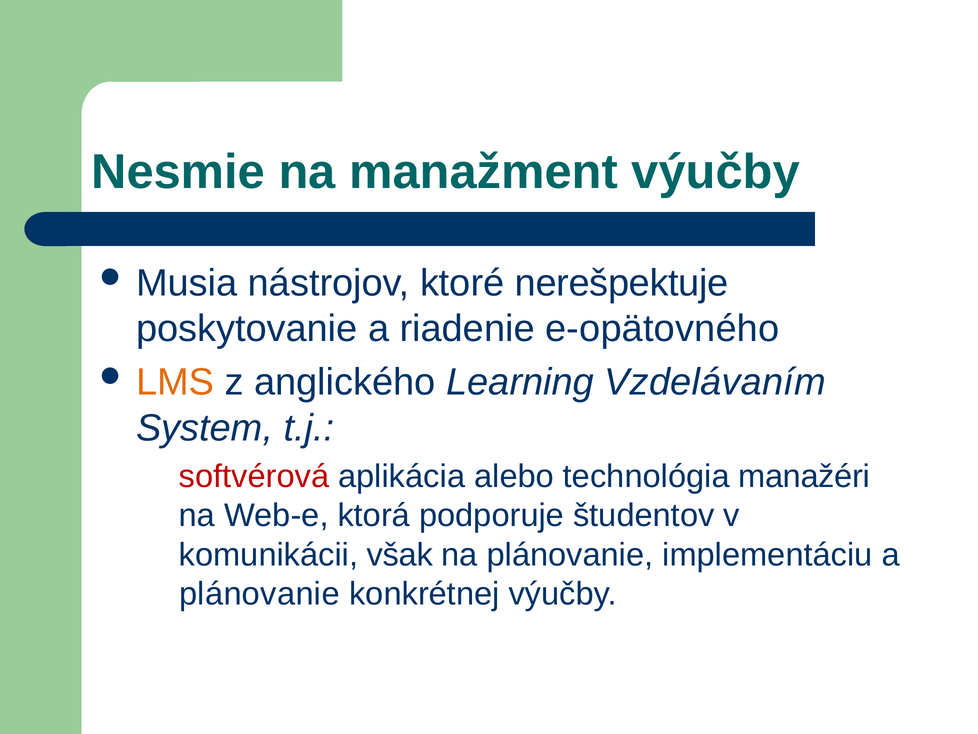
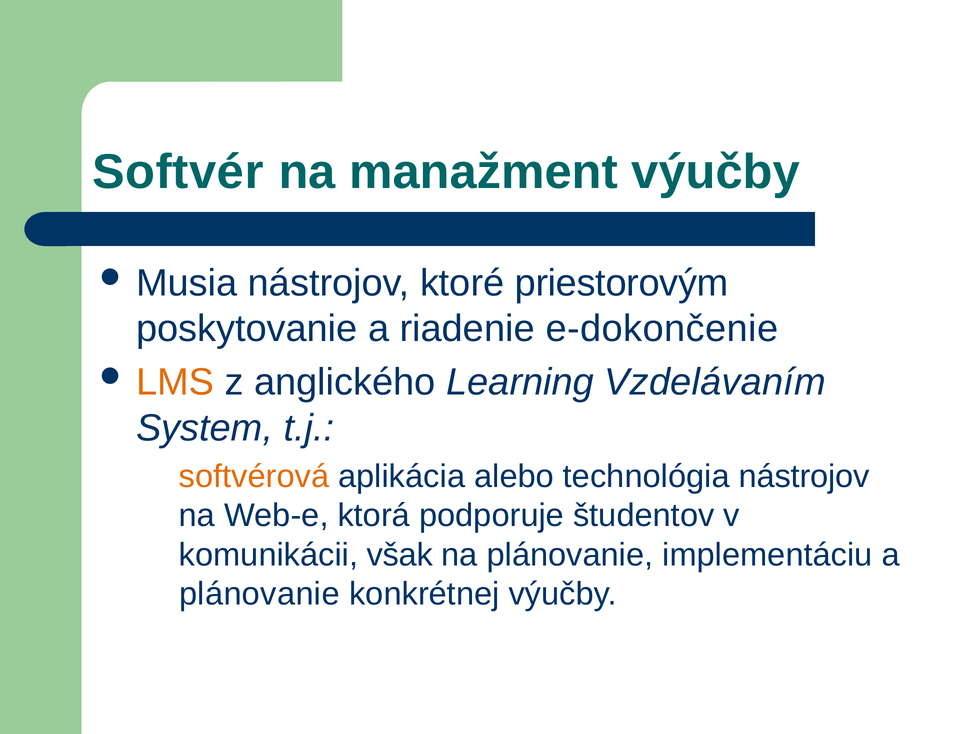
Nesmie: Nesmie -> Softvér
nerešpektuje: nerešpektuje -> priestorovým
e-opätovného: e-opätovného -> e-dokončenie
softvérová colour: red -> orange
technológia manažéri: manažéri -> nástrojov
